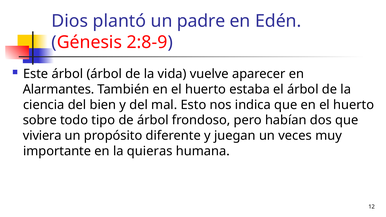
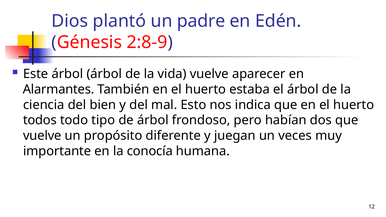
sobre: sobre -> todos
viviera at (42, 136): viviera -> vuelve
quieras: quieras -> conocía
